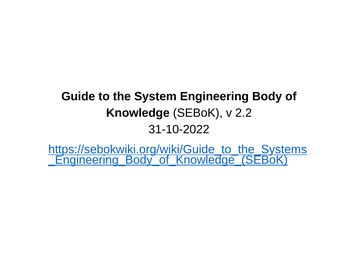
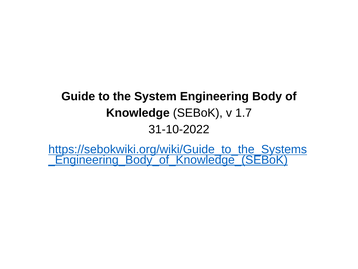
2.2: 2.2 -> 1.7
